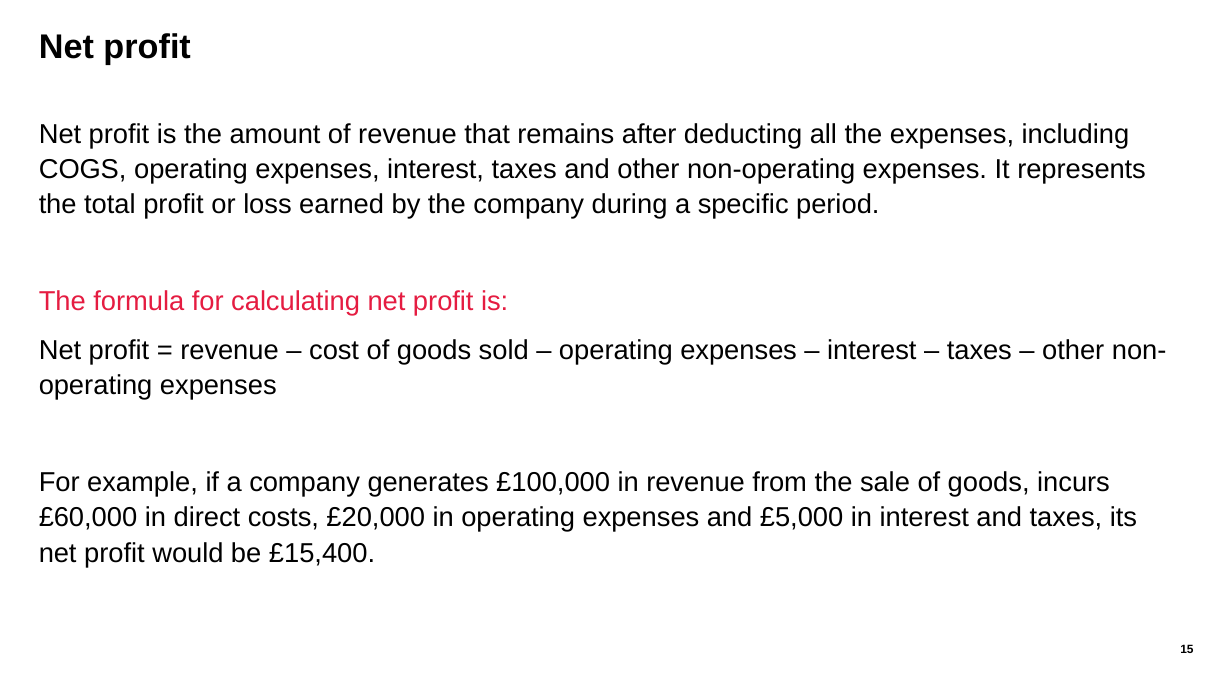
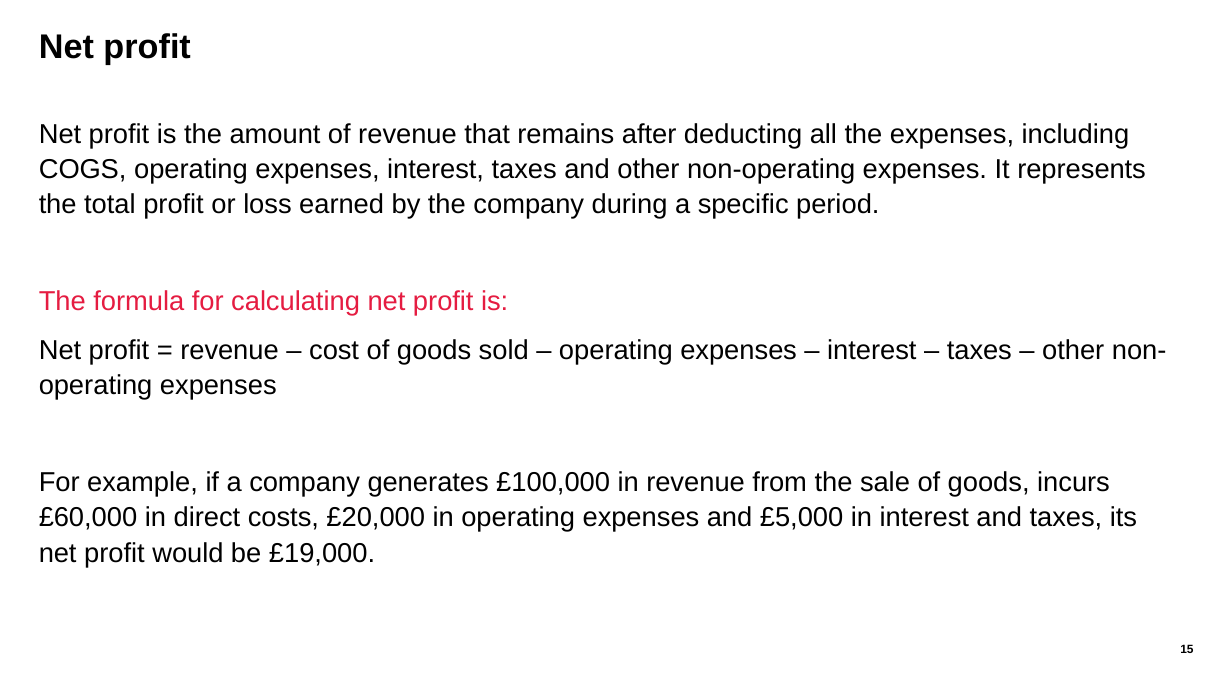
£15,400: £15,400 -> £19,000
